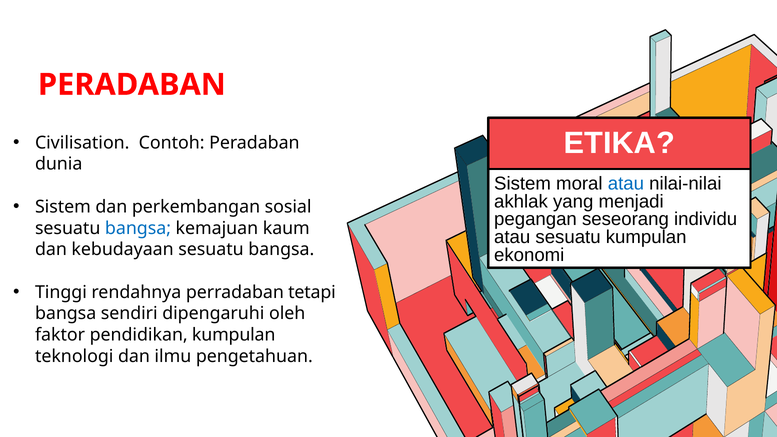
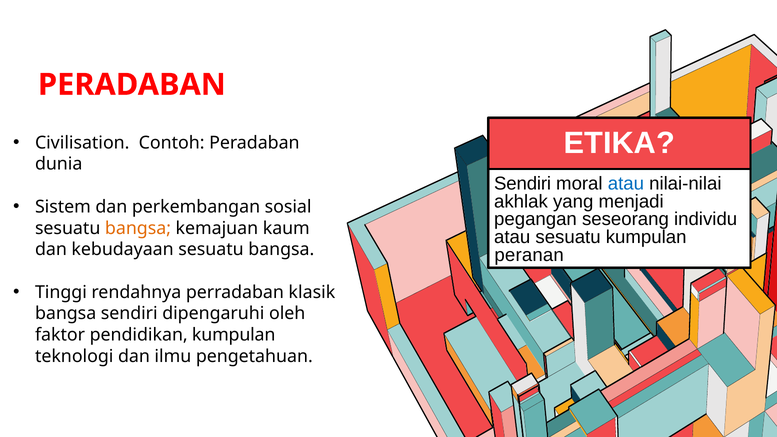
Sistem at (523, 184): Sistem -> Sendiri
bangsa at (138, 228) colour: blue -> orange
ekonomi: ekonomi -> peranan
tetapi: tetapi -> klasik
